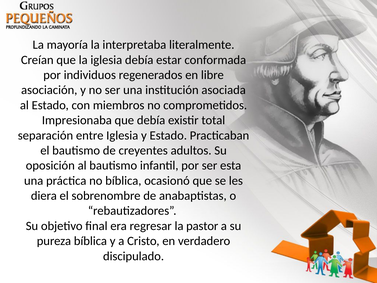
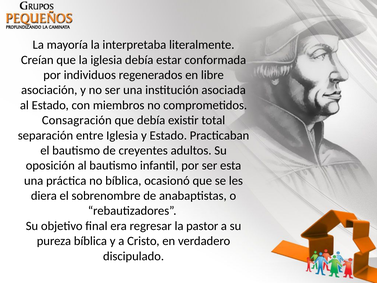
Impresionaba: Impresionaba -> Consagración
